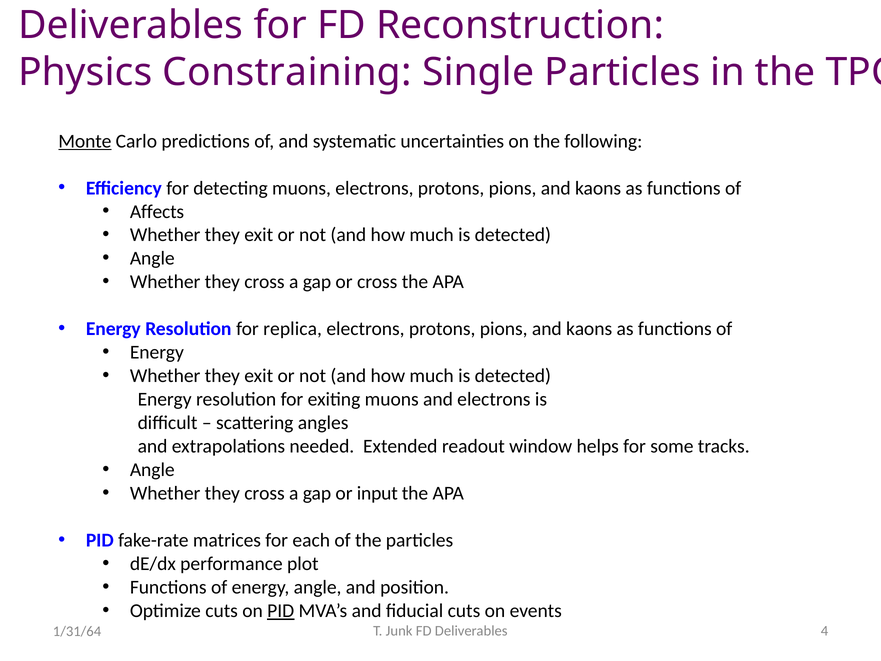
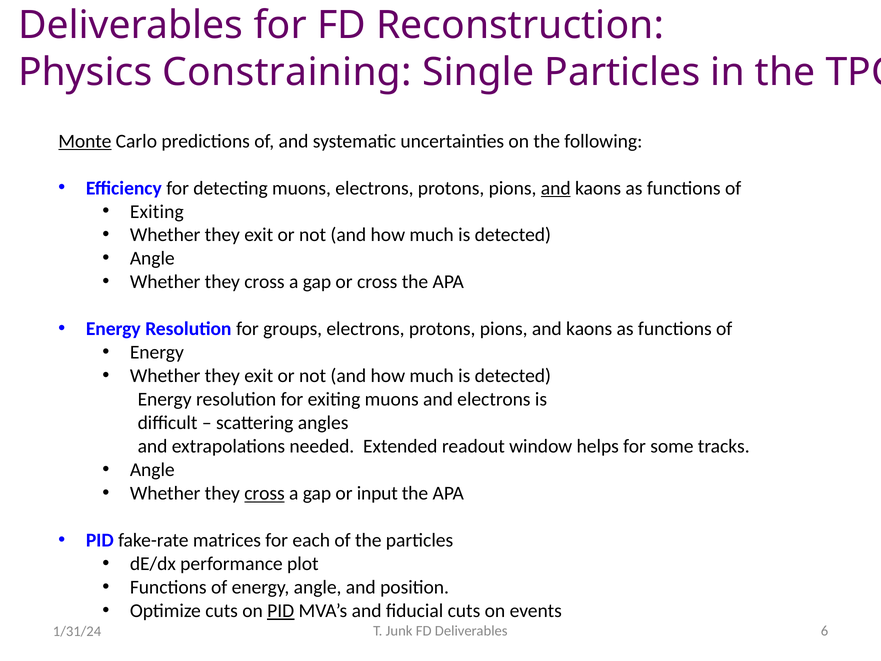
and at (556, 188) underline: none -> present
Affects at (157, 211): Affects -> Exiting
replica: replica -> groups
cross at (264, 493) underline: none -> present
4: 4 -> 6
1/31/64: 1/31/64 -> 1/31/24
